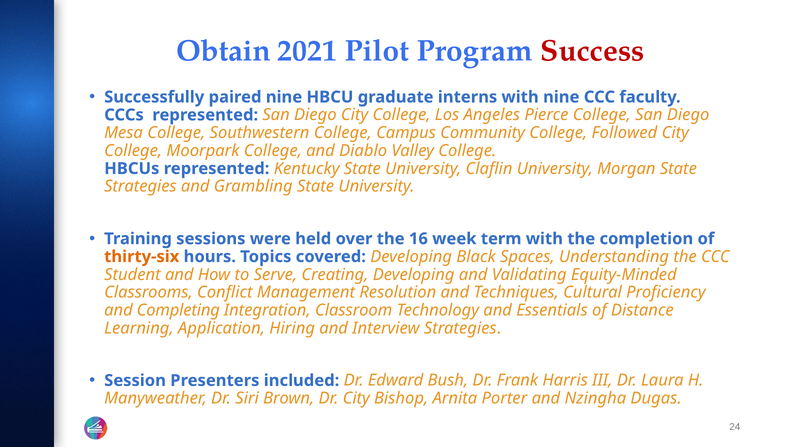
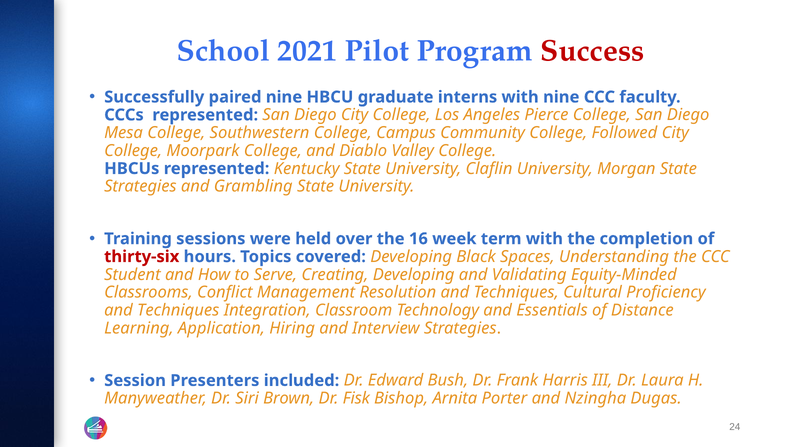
Obtain: Obtain -> School
thirty-six colour: orange -> red
Completing at (178, 310): Completing -> Techniques
Dr City: City -> Fisk
